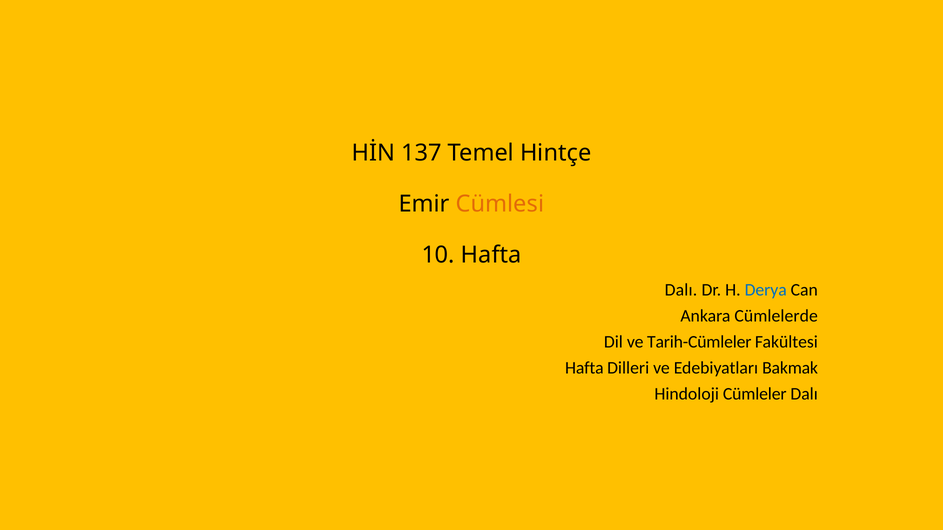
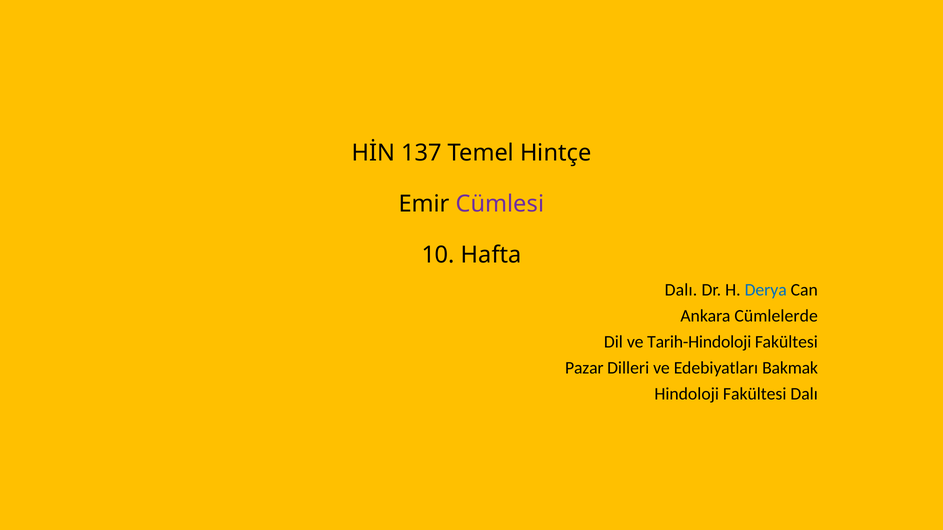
Cümlesi colour: orange -> purple
Tarih-Cümleler: Tarih-Cümleler -> Tarih-Hindoloji
Hafta at (584, 368): Hafta -> Pazar
Hindoloji Cümleler: Cümleler -> Fakültesi
